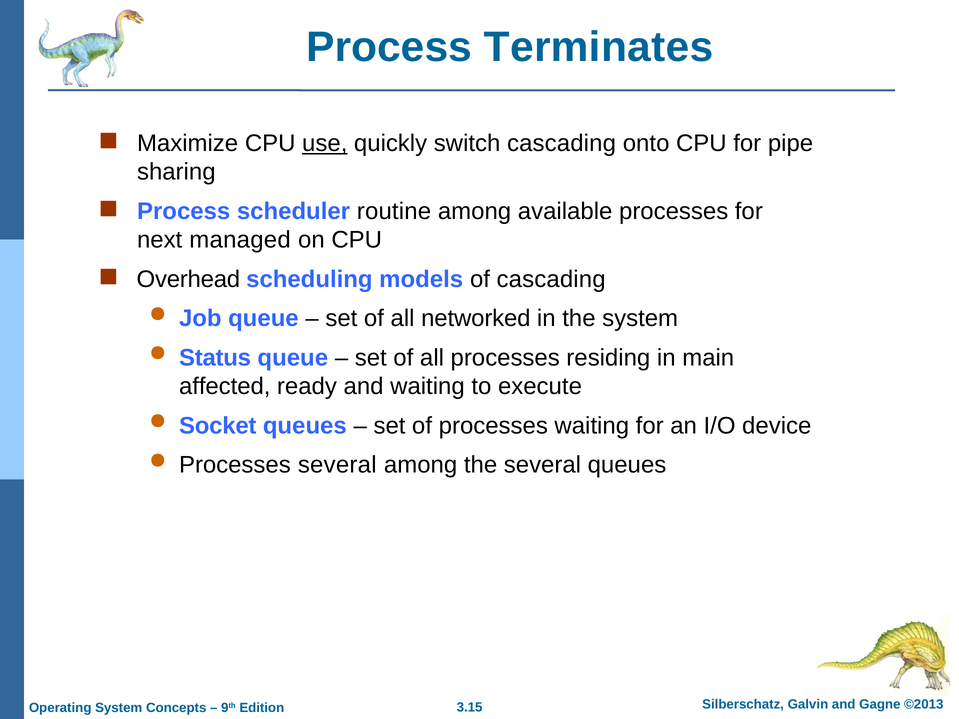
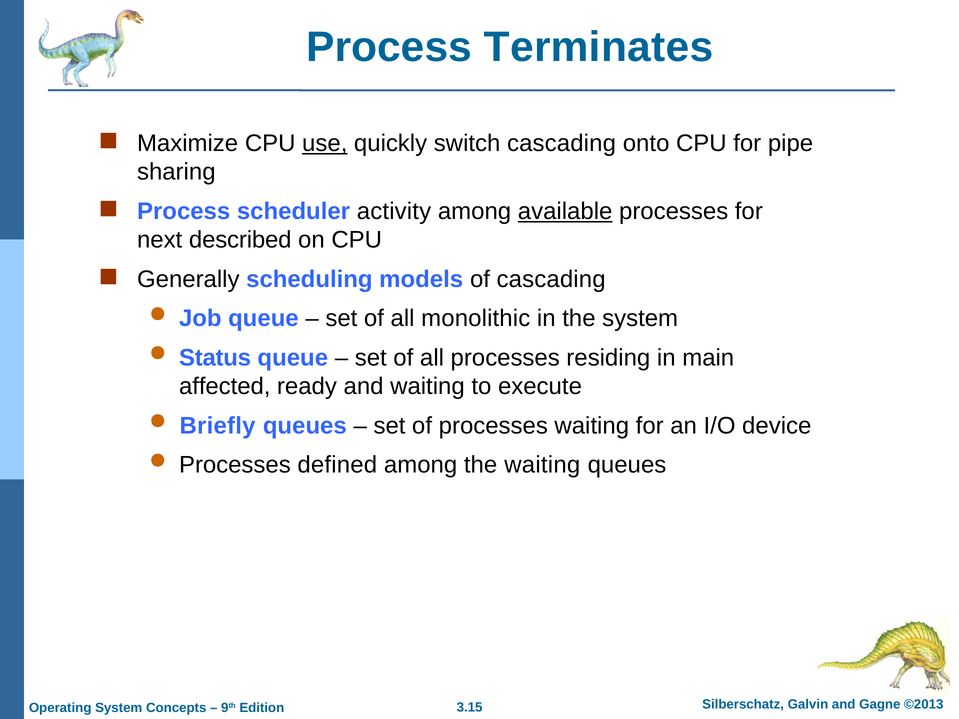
routine: routine -> activity
available underline: none -> present
managed: managed -> described
Overhead: Overhead -> Generally
networked: networked -> monolithic
Socket: Socket -> Briefly
Processes several: several -> defined
the several: several -> waiting
